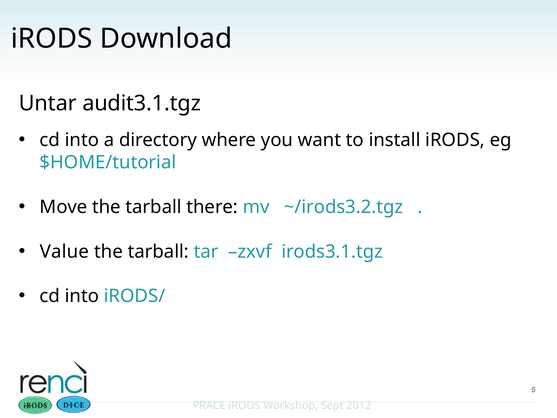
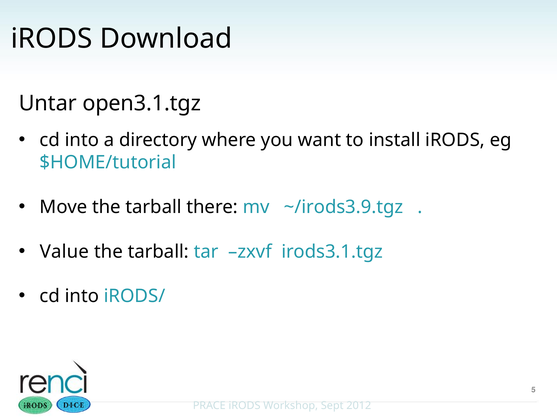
audit3.1.tgz: audit3.1.tgz -> open3.1.tgz
~/irods3.2.tgz: ~/irods3.2.tgz -> ~/irods3.9.tgz
